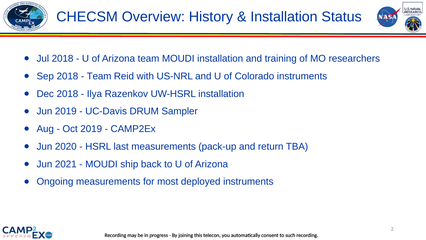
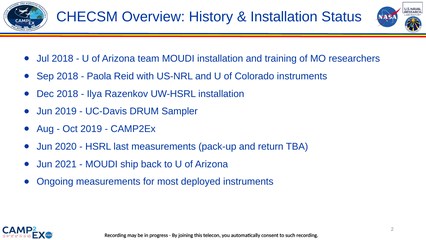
Team at (99, 76): Team -> Paola
